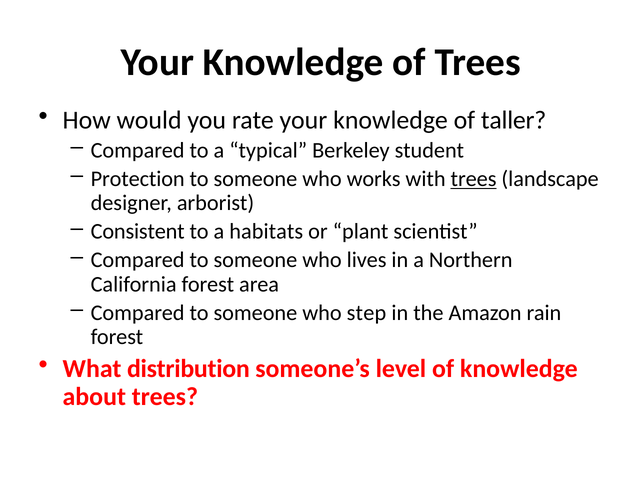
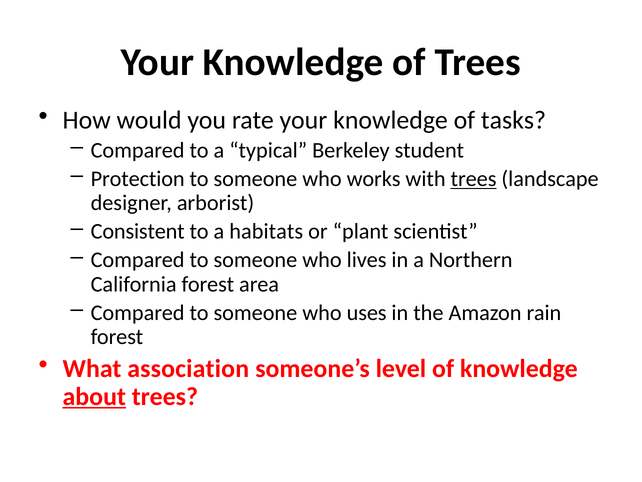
taller: taller -> tasks
step: step -> uses
distribution: distribution -> association
about underline: none -> present
